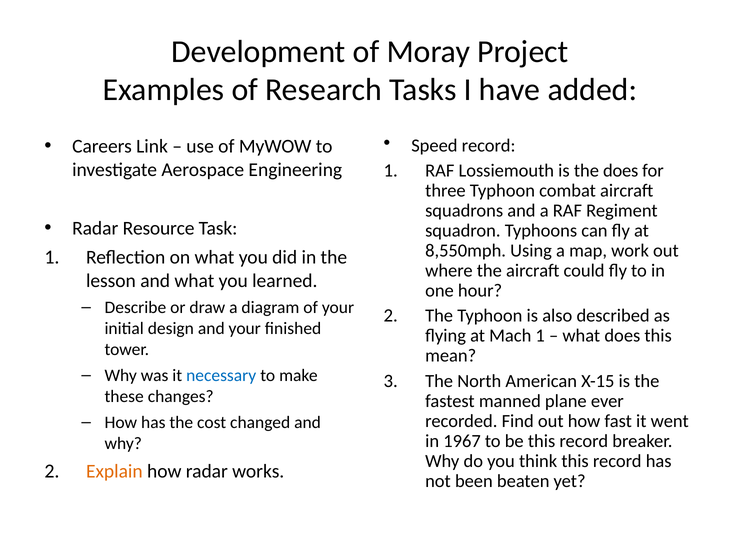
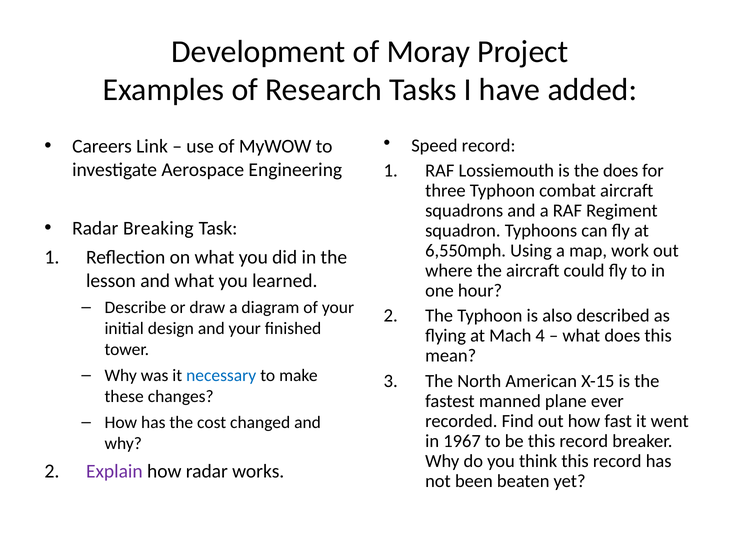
Resource: Resource -> Breaking
8,550mph: 8,550mph -> 6,550mph
Mach 1: 1 -> 4
Explain colour: orange -> purple
